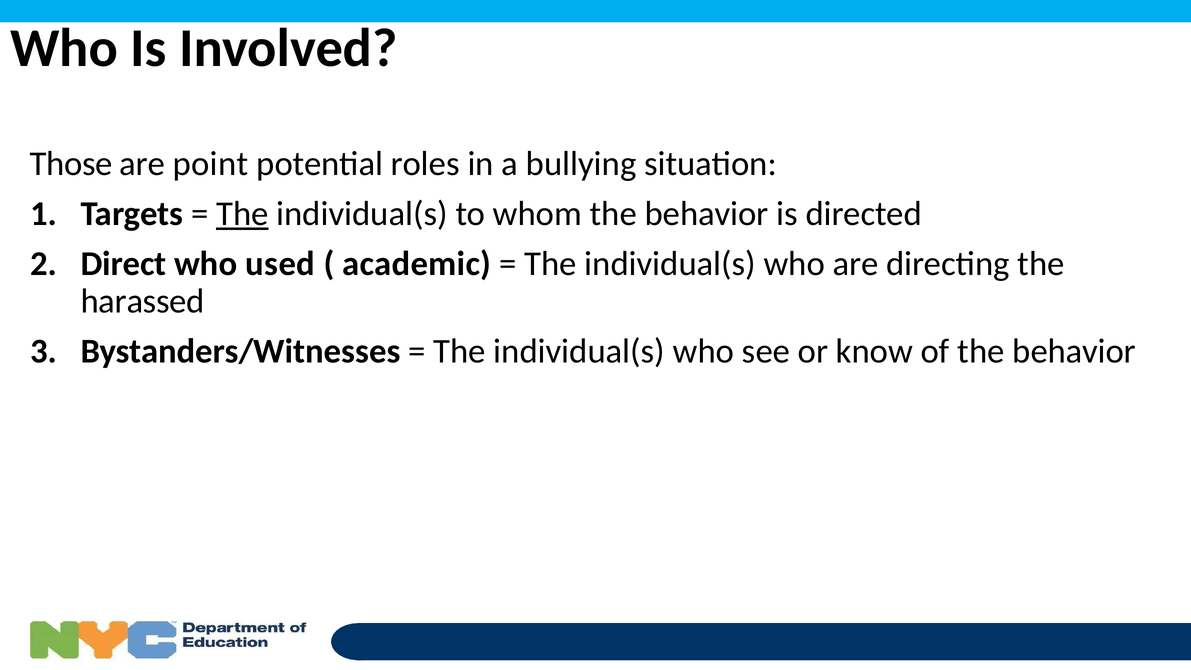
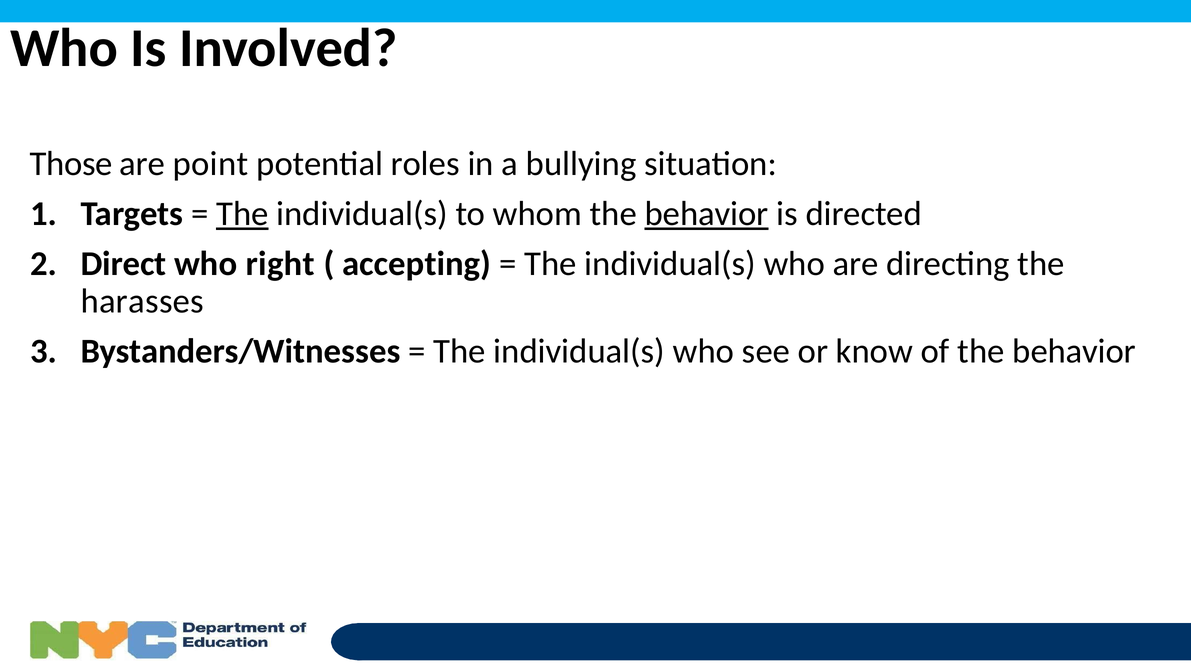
behavior at (707, 214) underline: none -> present
used: used -> right
academic: academic -> accepting
harassed: harassed -> harasses
